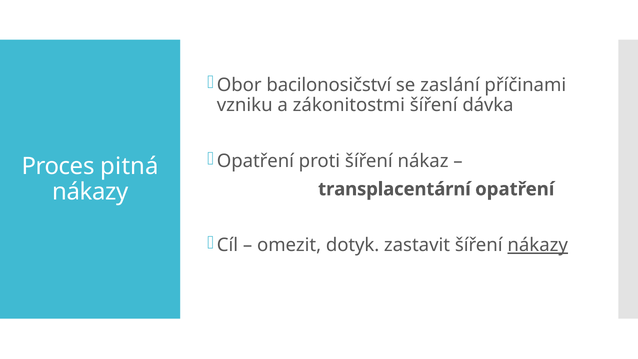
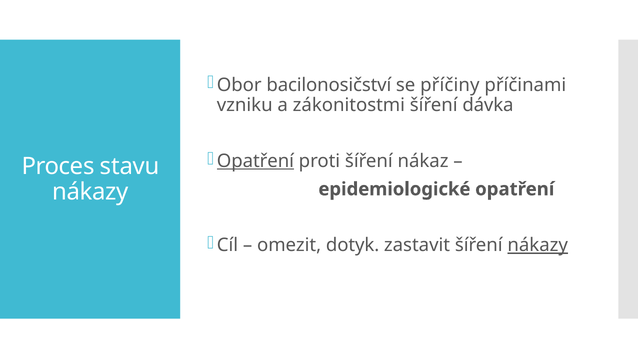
zaslání: zaslání -> příčiny
Opatření at (255, 161) underline: none -> present
pitná: pitná -> stavu
transplacentární: transplacentární -> epidemiologické
